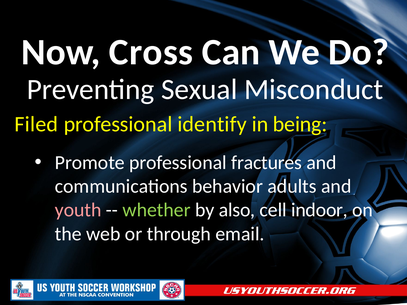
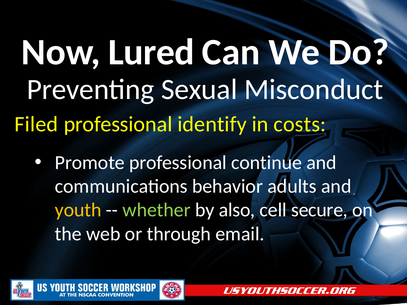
Cross: Cross -> Lured
being: being -> costs
fractures: fractures -> continue
youth colour: pink -> yellow
indoor: indoor -> secure
